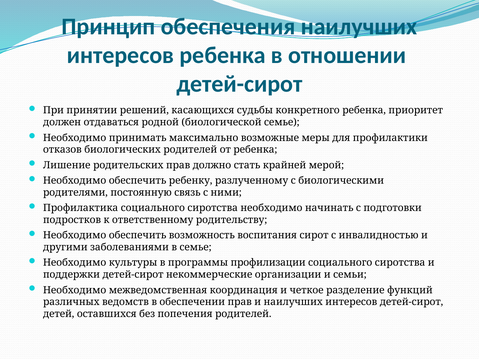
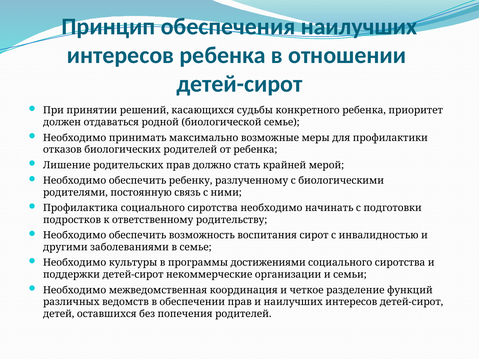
профилизации: профилизации -> достижениями
